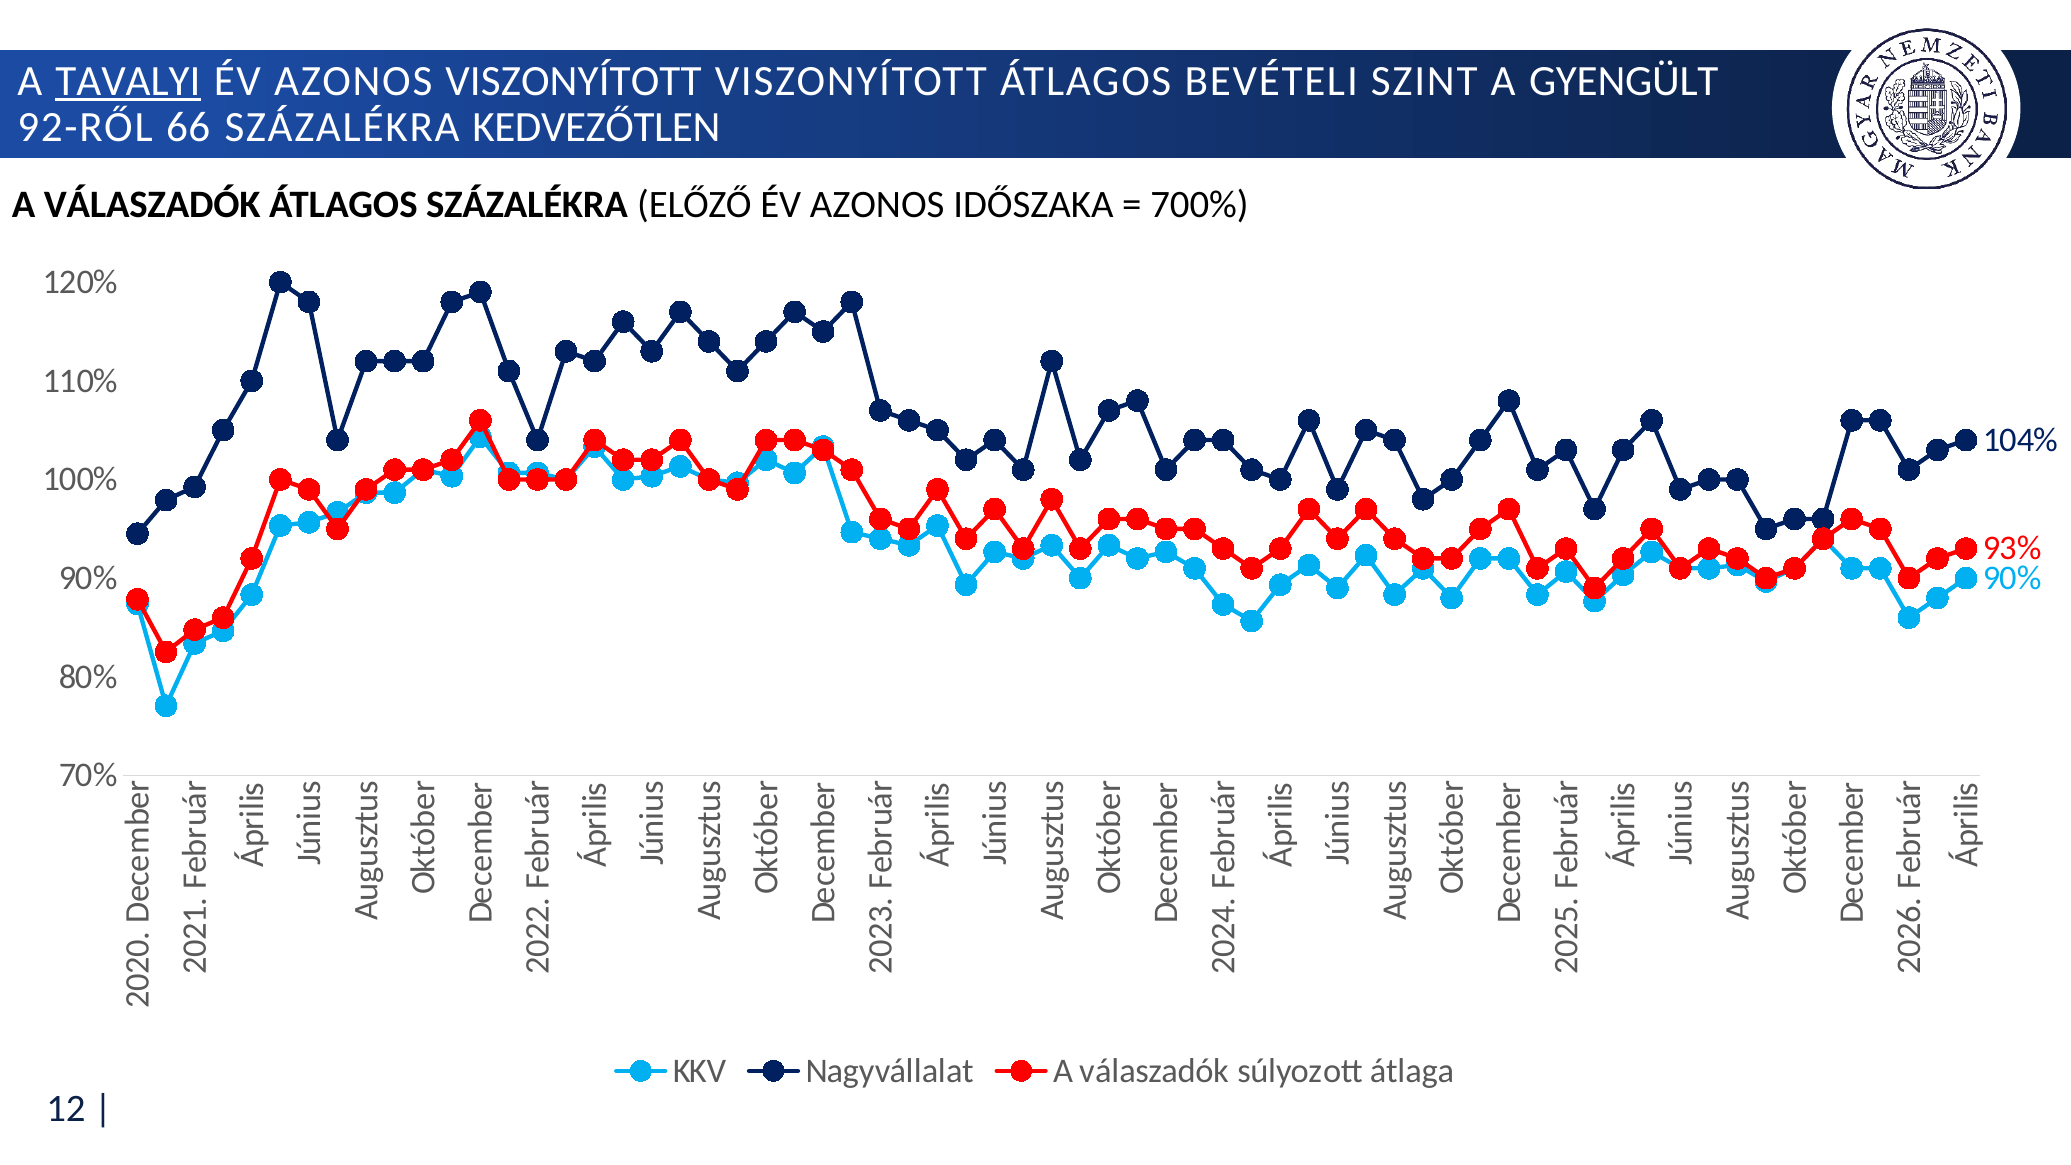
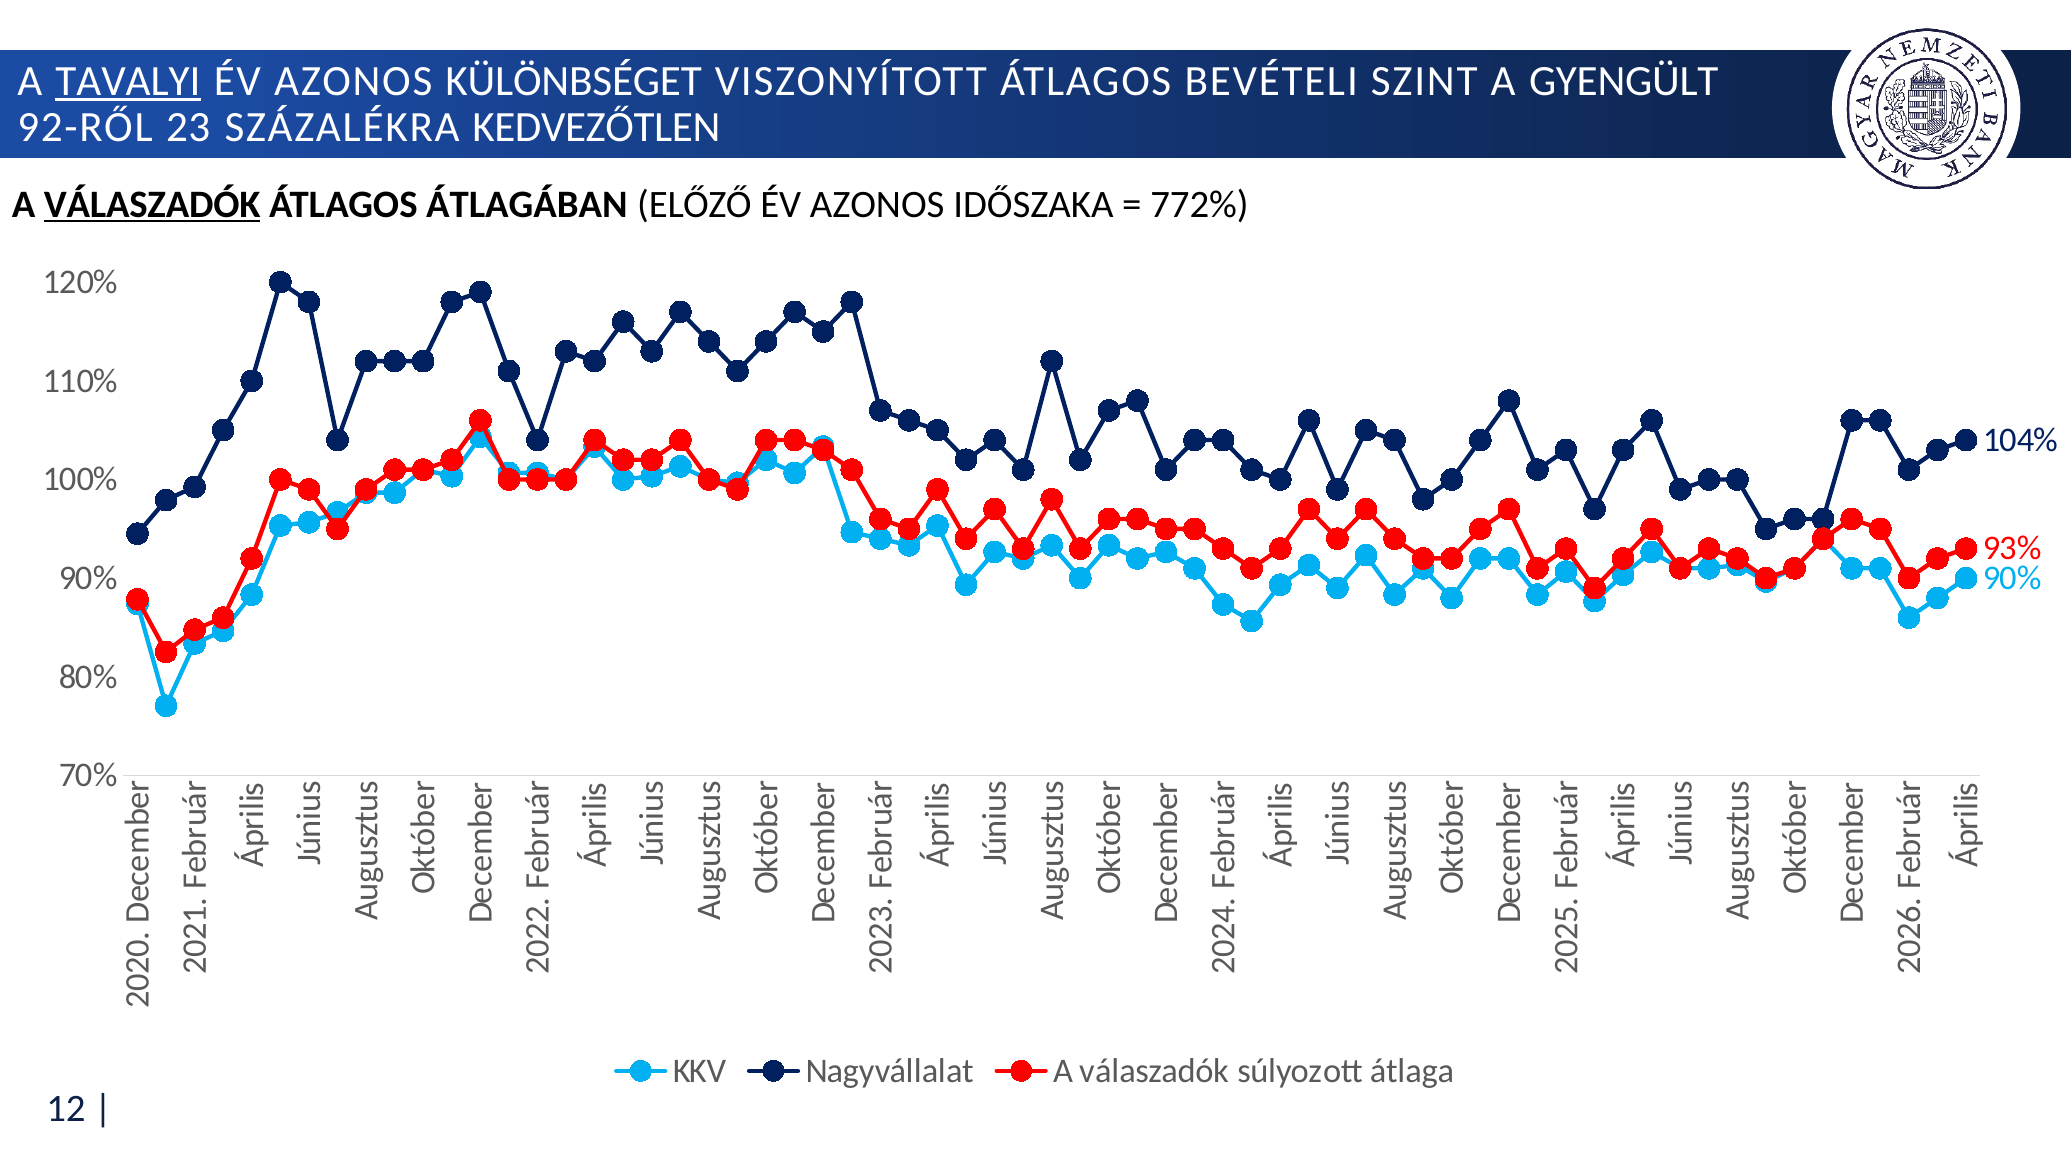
AZONOS VISZONYÍTOTT: VISZONYÍTOTT -> KÜLÖNBSÉGET
66: 66 -> 23
VÁLASZADÓK at (152, 204) underline: none -> present
ÁTLAGOS SZÁZALÉKRA: SZÁZALÉKRA -> ÁTLAGÁBAN
700%: 700% -> 772%
